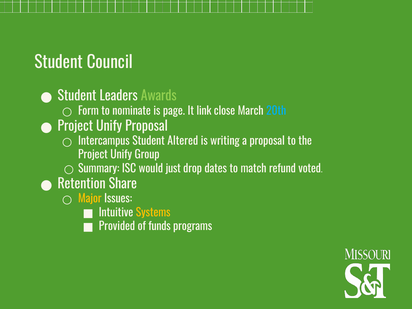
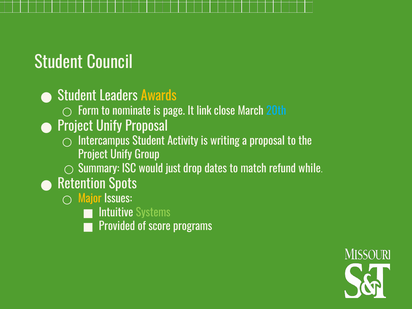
Awards colour: light green -> yellow
Altered: Altered -> Activity
voted: voted -> while
Share: Share -> Spots
Systems colour: yellow -> light green
funds: funds -> score
